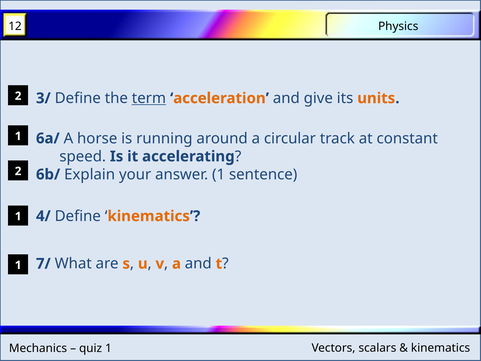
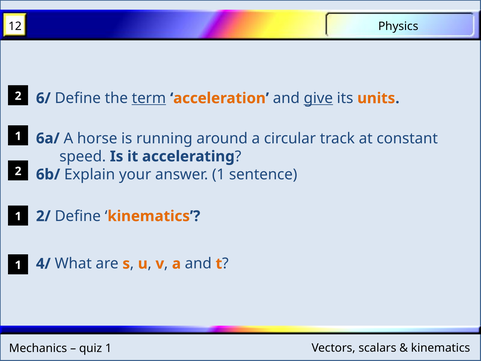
3/: 3/ -> 6/
give underline: none -> present
4/: 4/ -> 2/
7/: 7/ -> 4/
